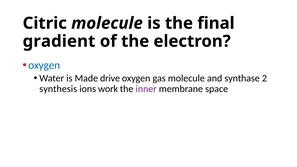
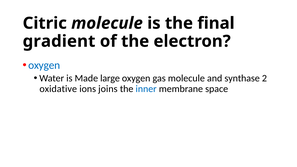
drive: drive -> large
synthesis: synthesis -> oxidative
work: work -> joins
inner colour: purple -> blue
